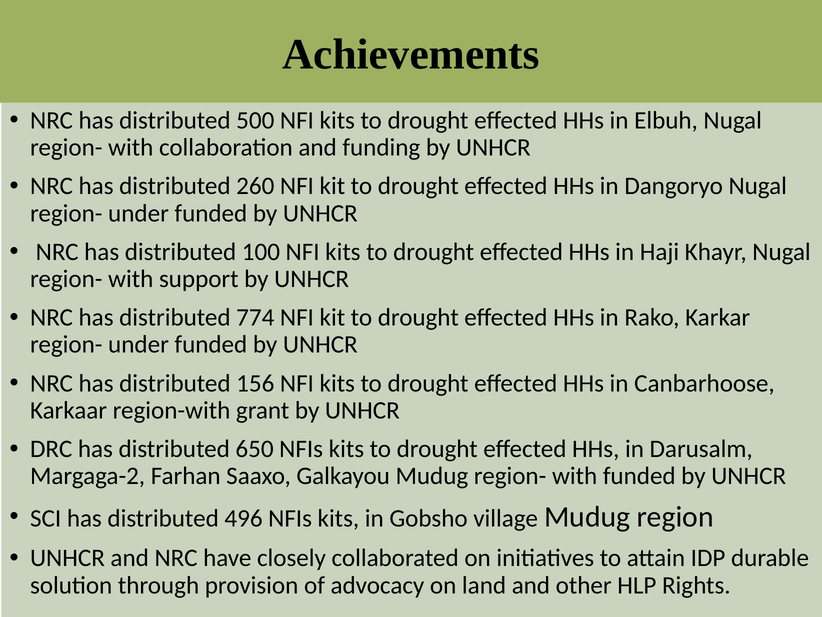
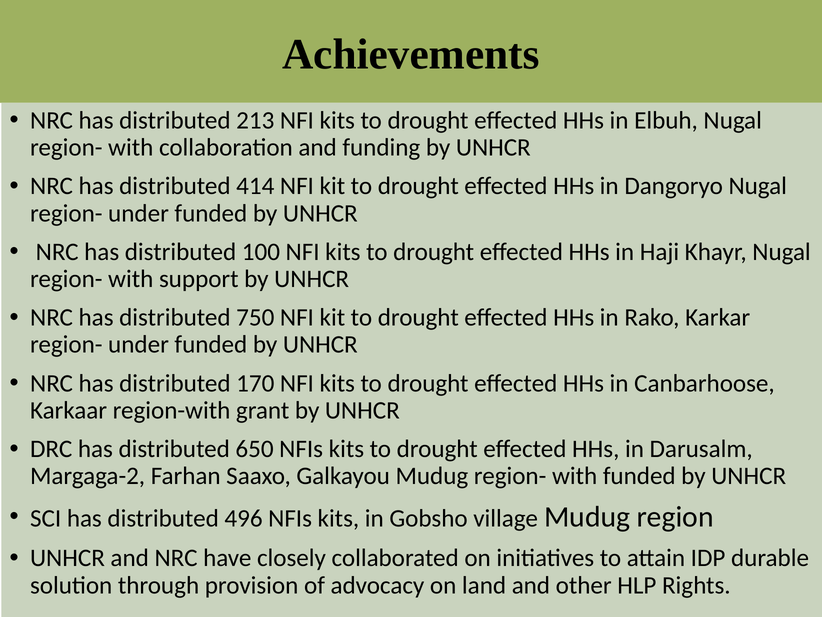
500: 500 -> 213
260: 260 -> 414
774: 774 -> 750
156: 156 -> 170
